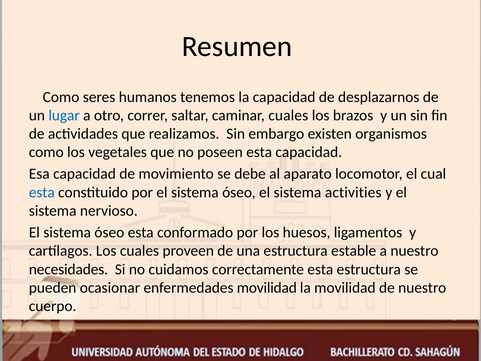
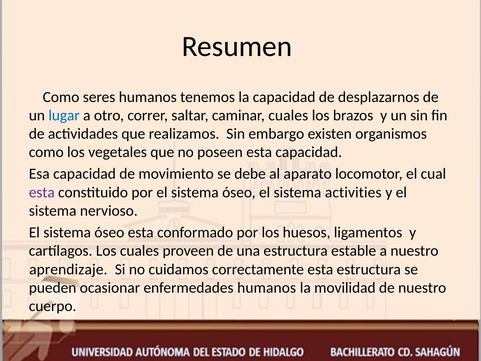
esta at (42, 192) colour: blue -> purple
necesidades: necesidades -> aprendizaje
enfermedades movilidad: movilidad -> humanos
